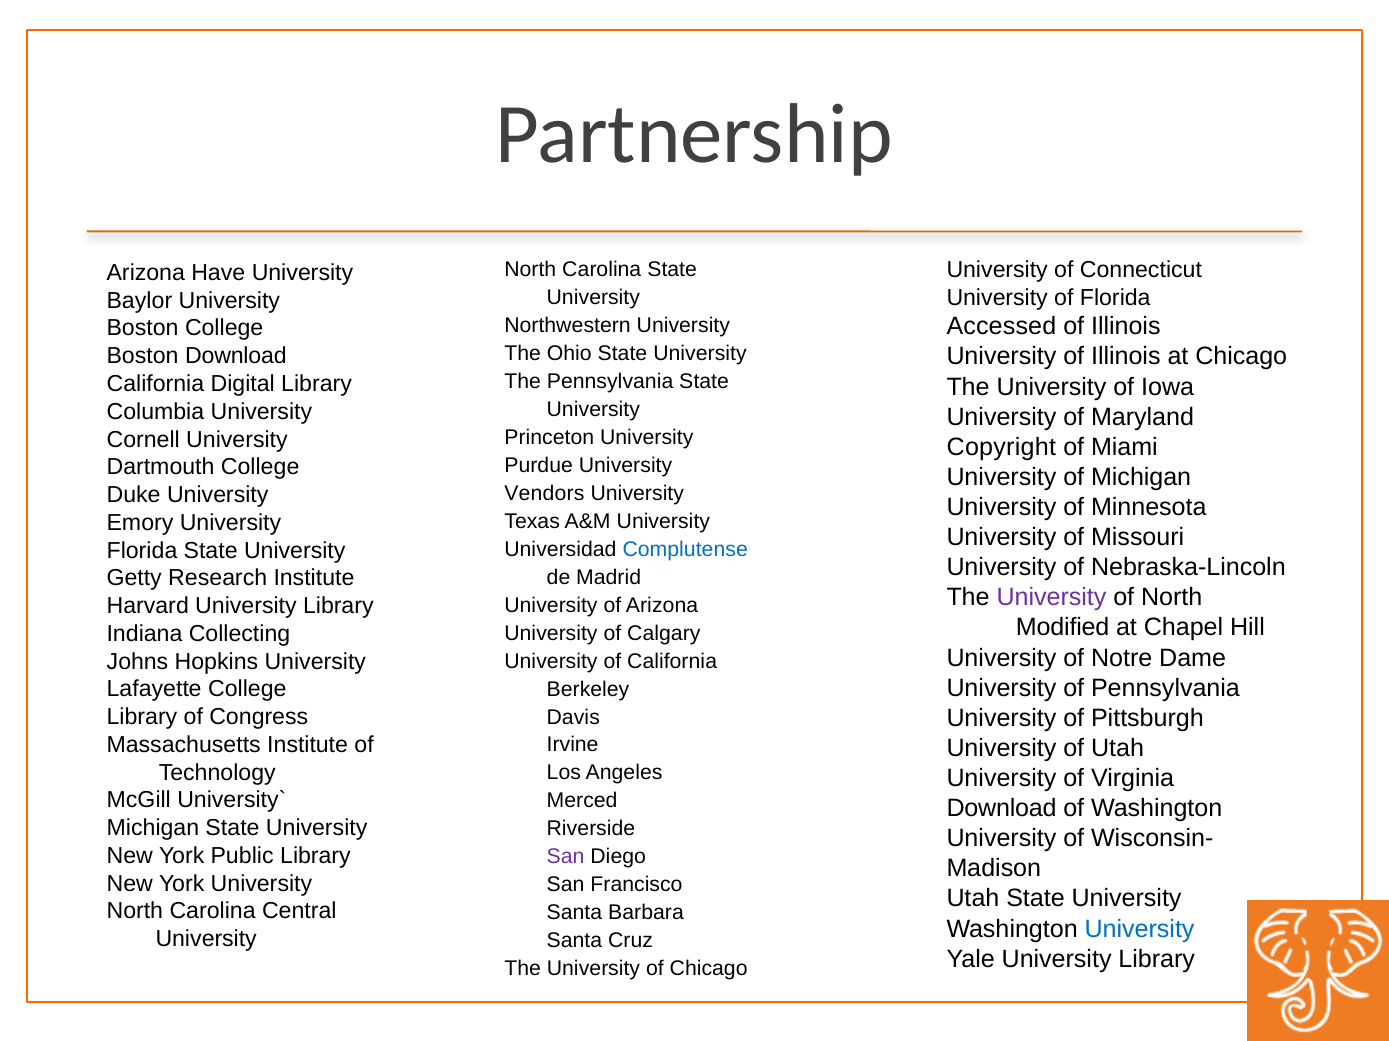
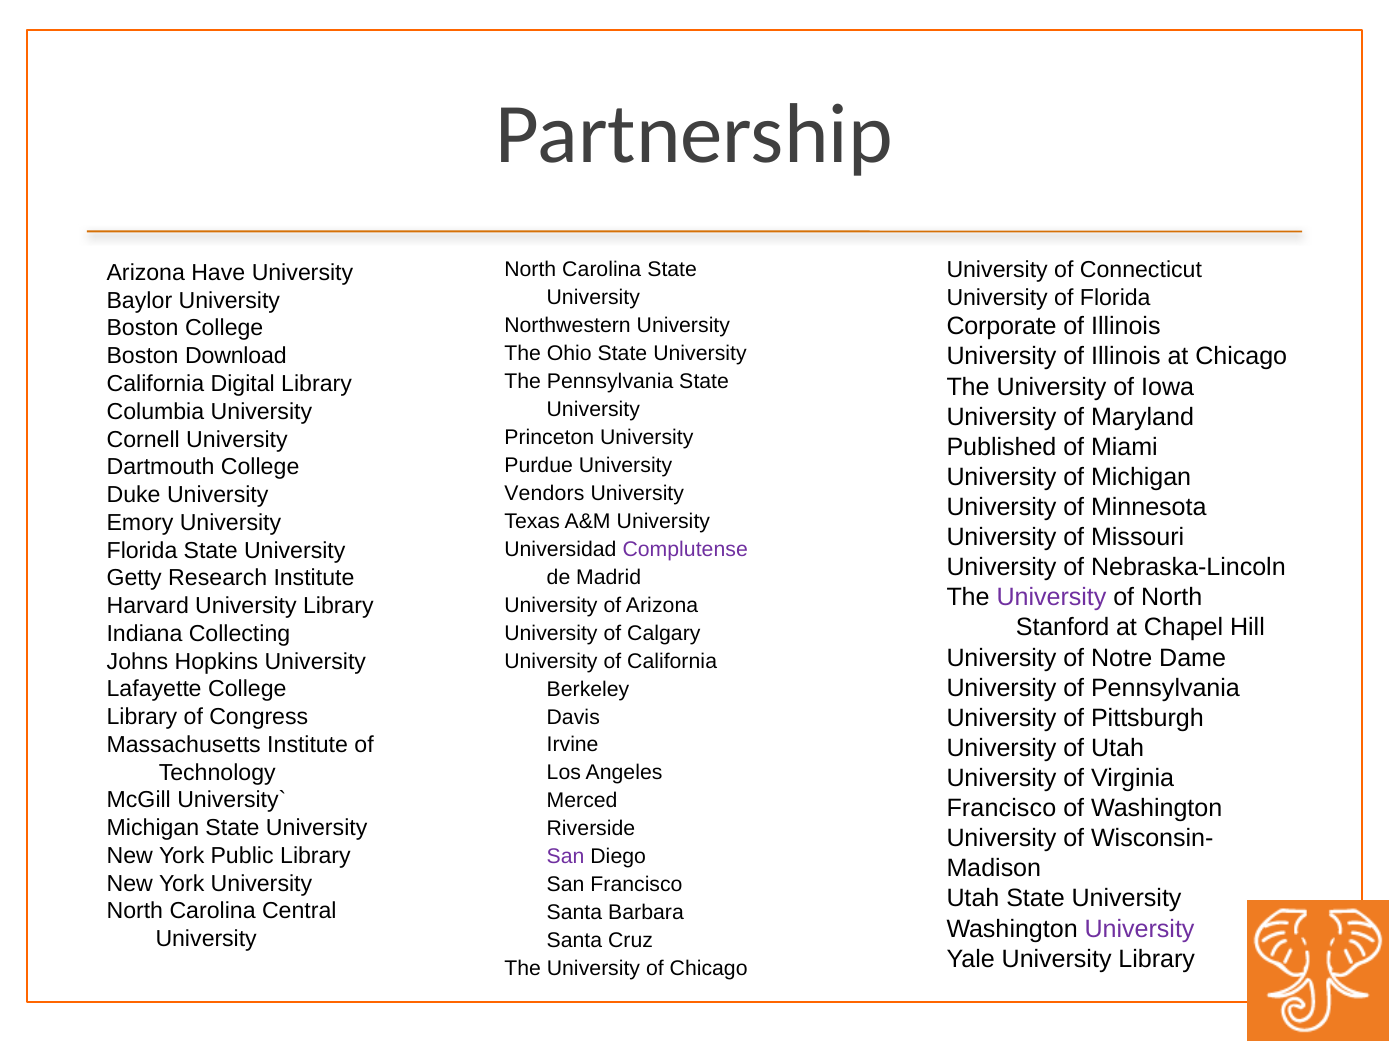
Accessed: Accessed -> Corporate
Copyright: Copyright -> Published
Complutense colour: blue -> purple
Modified: Modified -> Stanford
Download at (1002, 809): Download -> Francisco
University at (1140, 929) colour: blue -> purple
